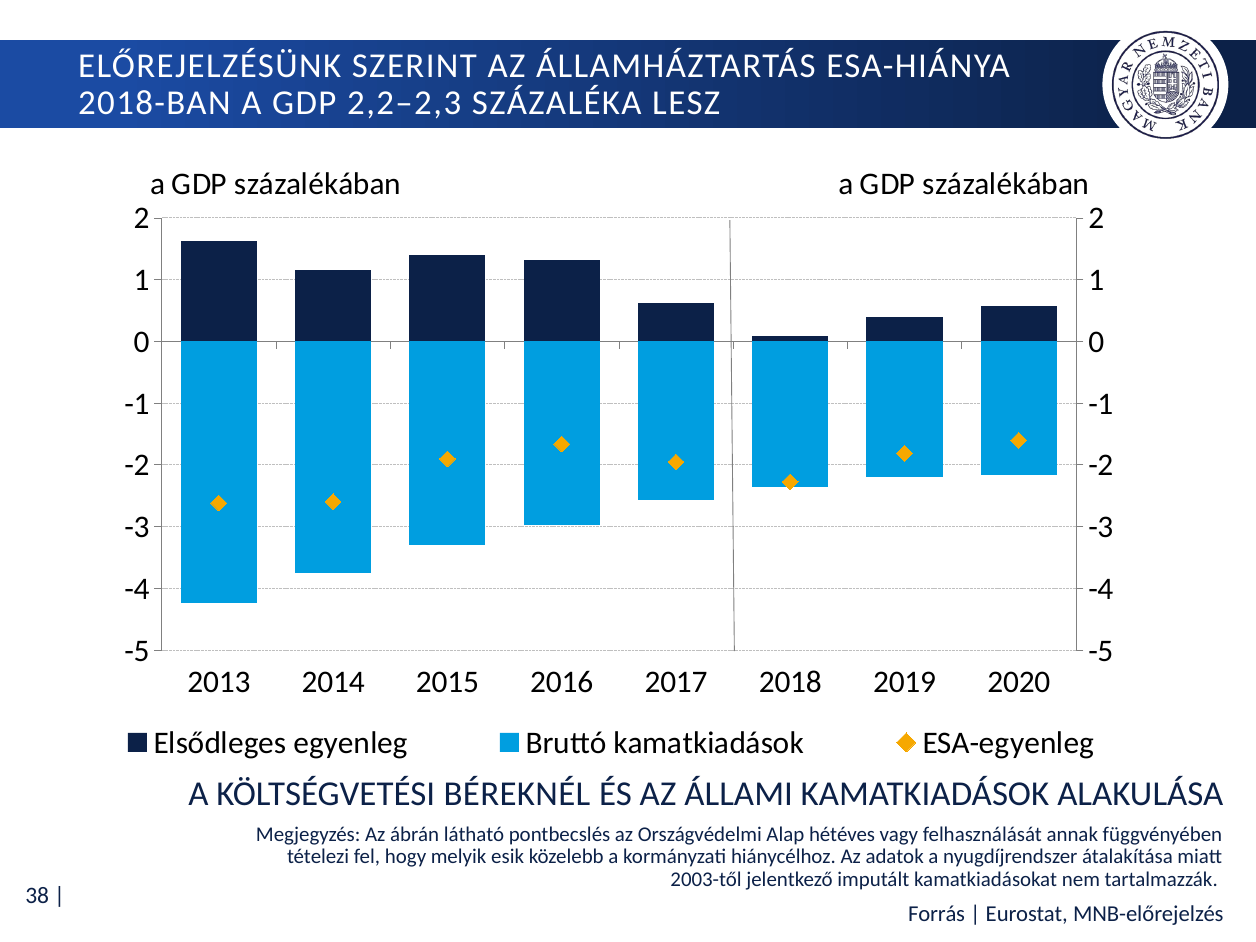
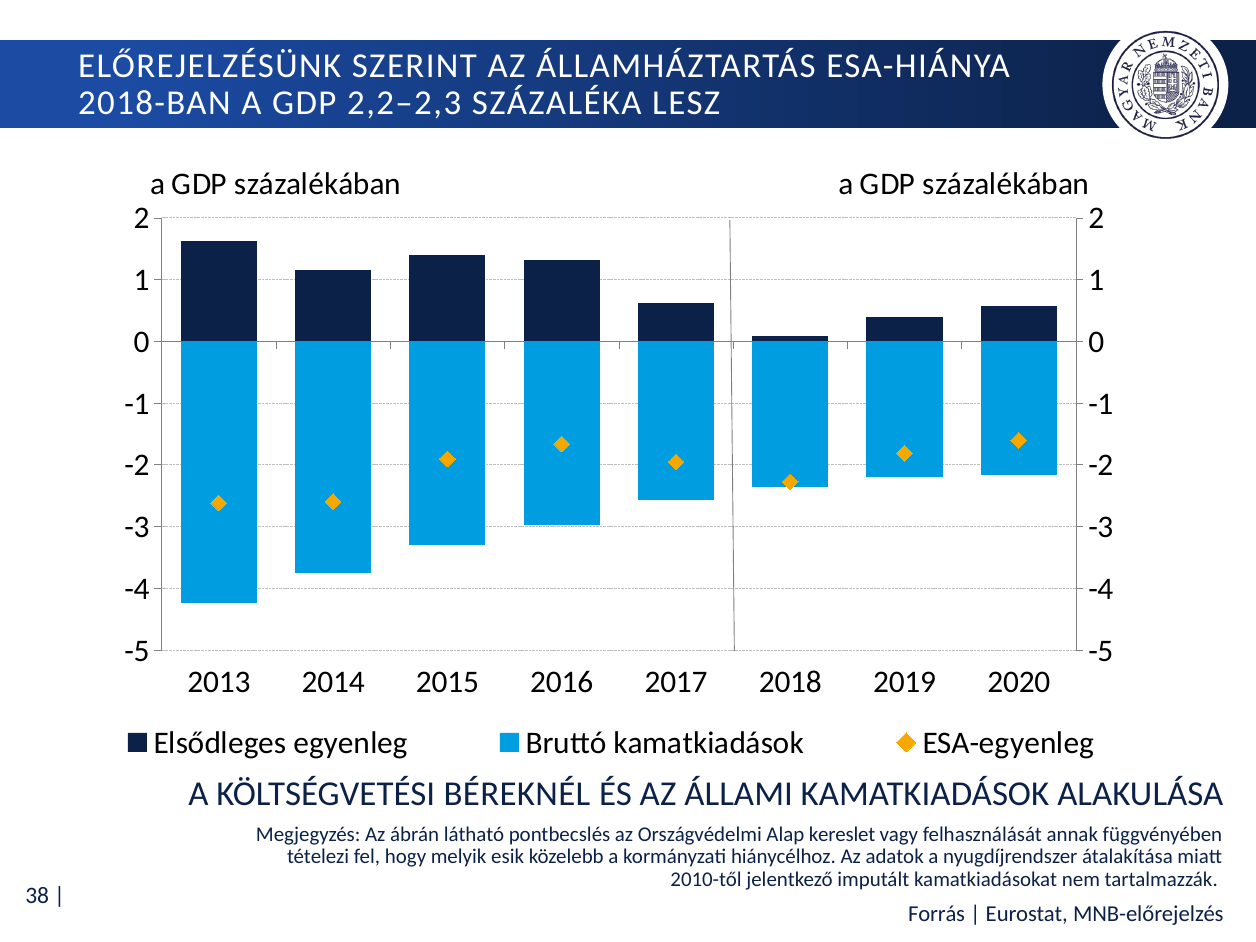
hétéves: hétéves -> kereslet
2003-től: 2003-től -> 2010-től
